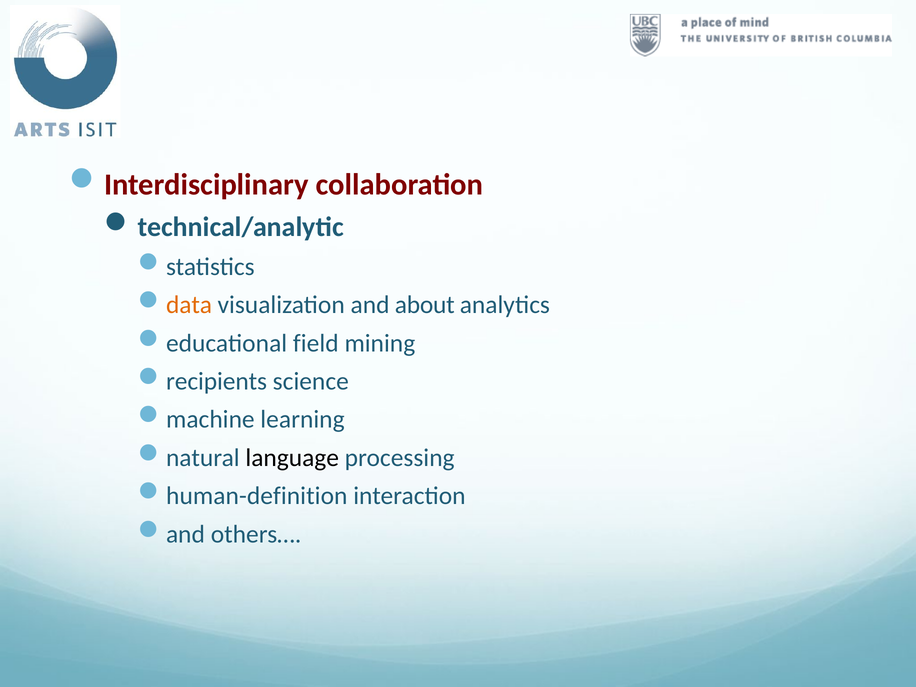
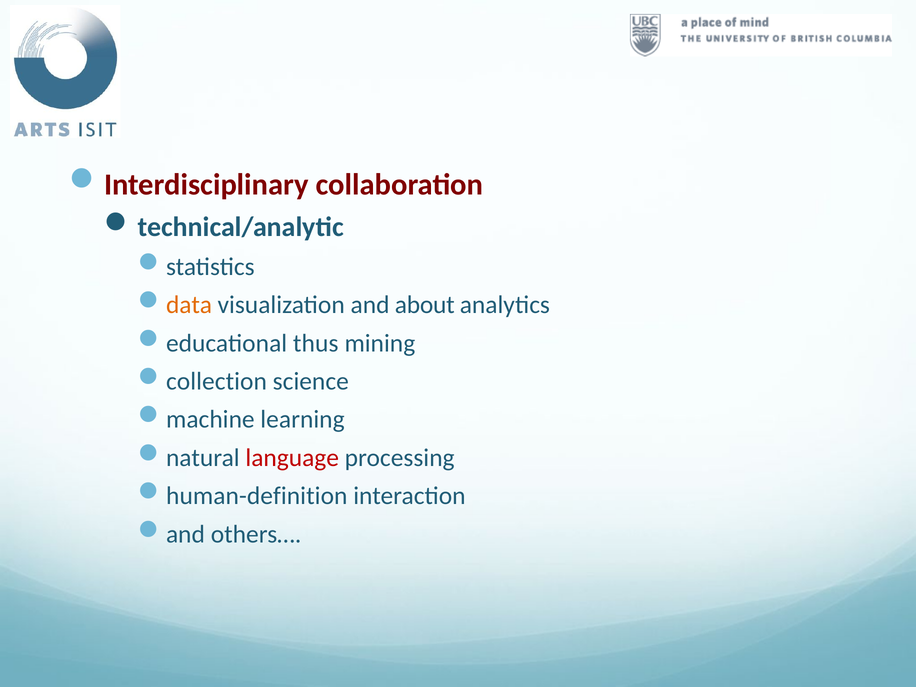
field: field -> thus
recipients: recipients -> collection
language colour: black -> red
